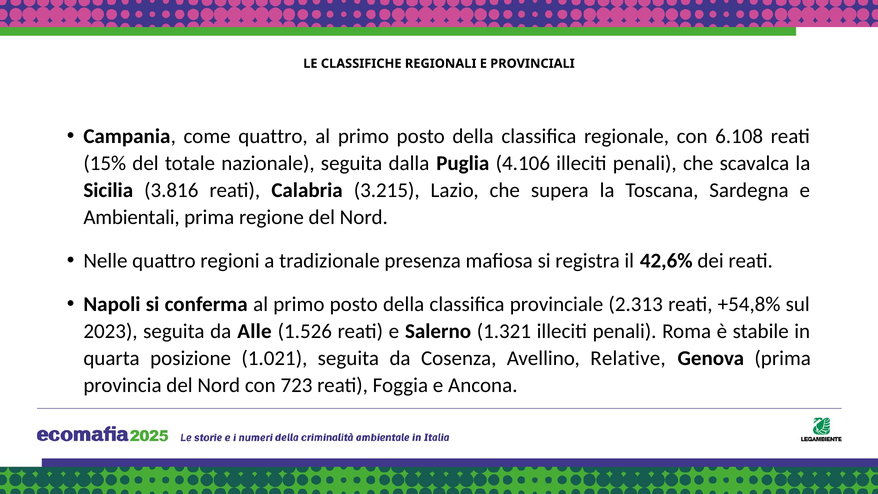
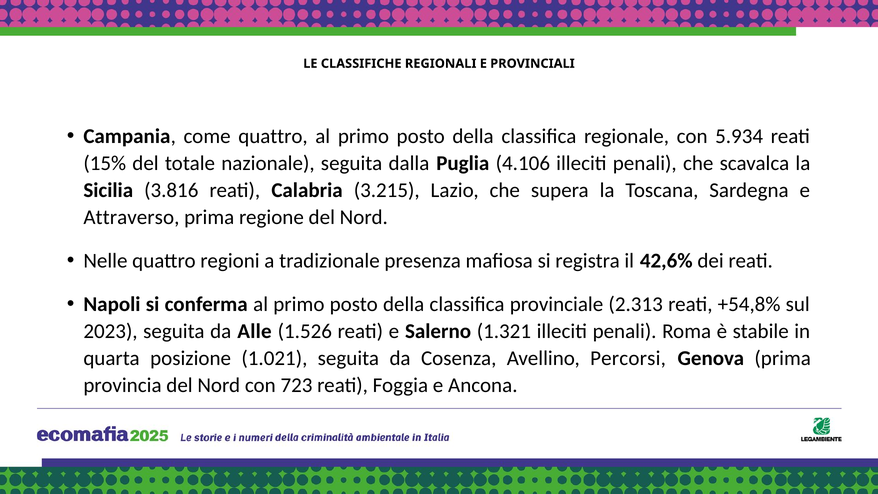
6.108: 6.108 -> 5.934
Ambientali: Ambientali -> Attraverso
Relative: Relative -> Percorsi
